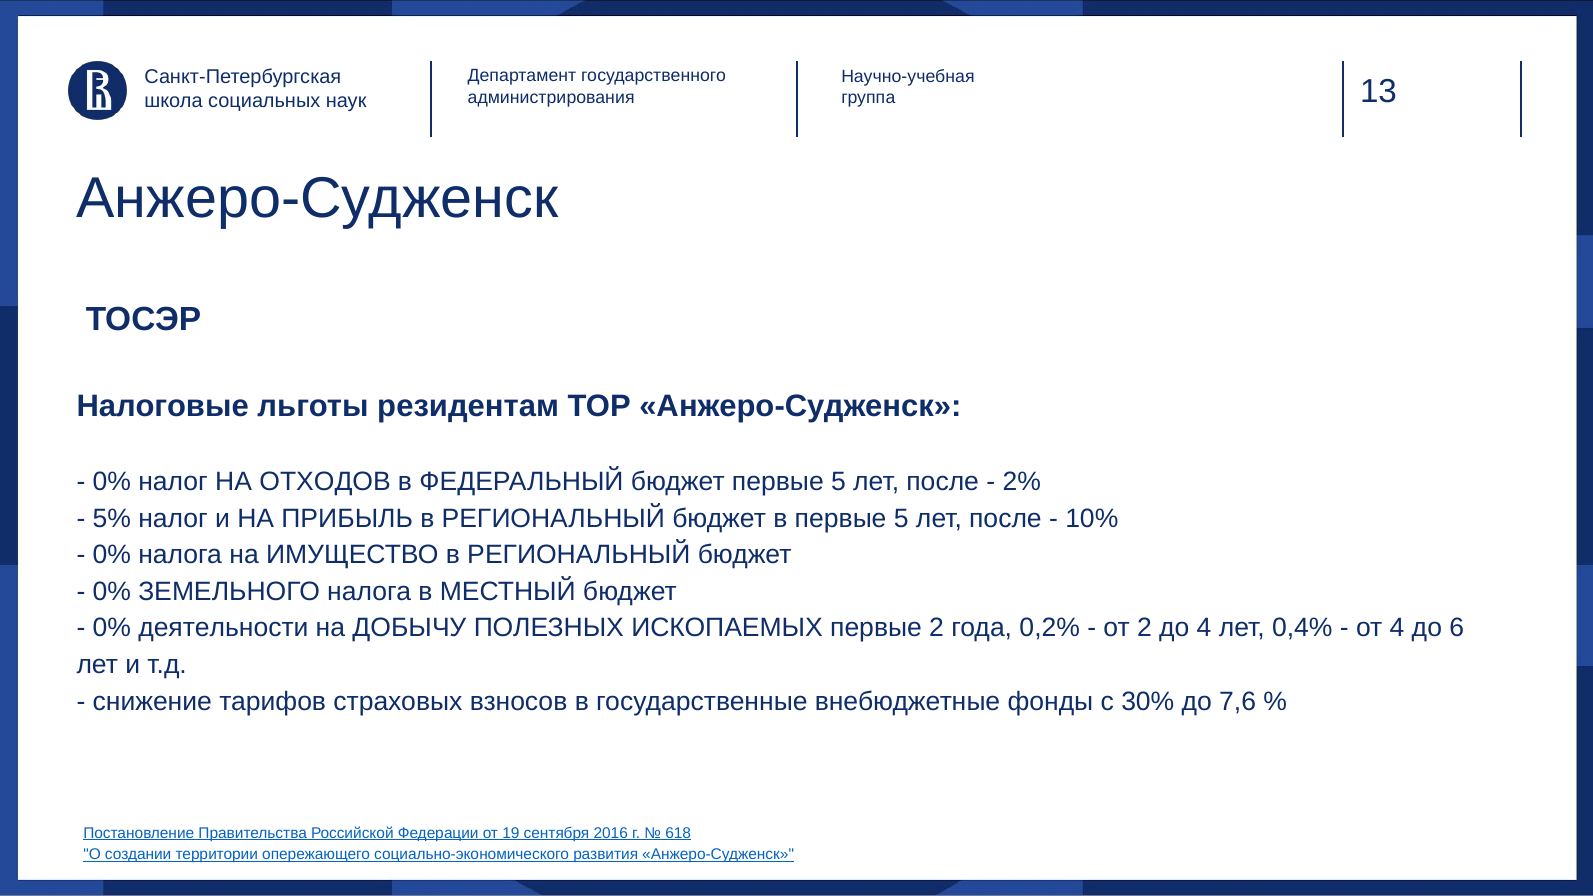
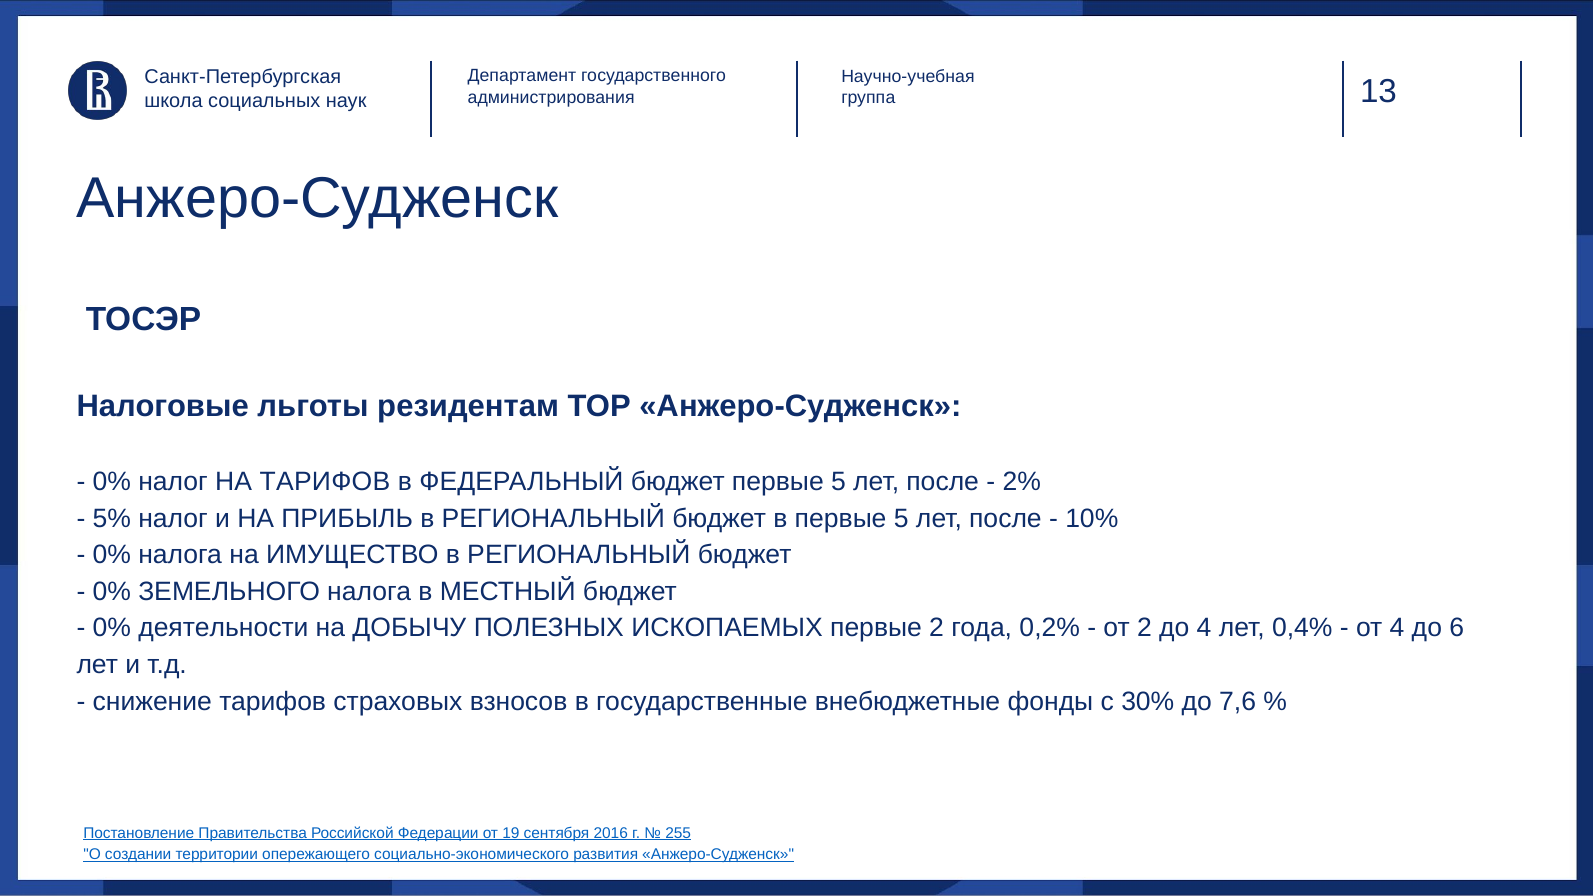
НА ОТХОДОВ: ОТХОДОВ -> ТАРИФОВ
618: 618 -> 255
